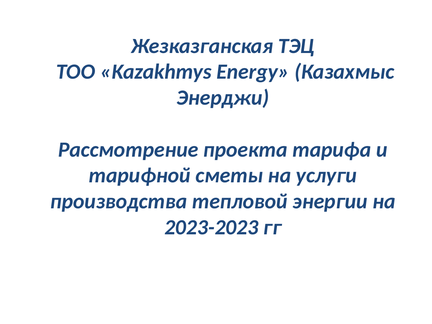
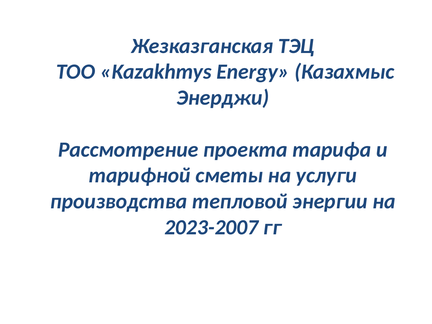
2023-2023: 2023-2023 -> 2023-2007
